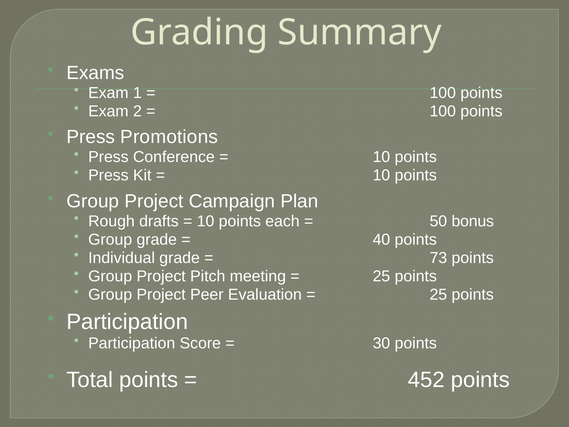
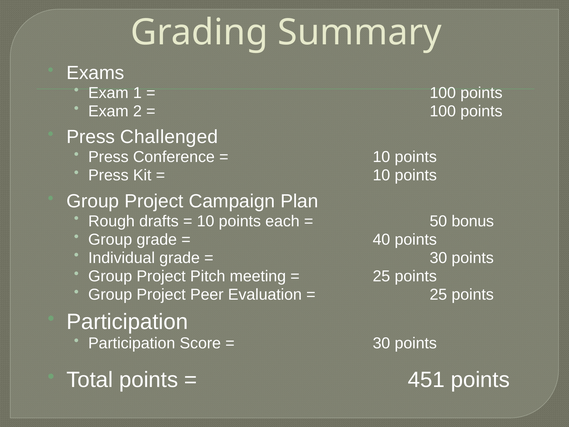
Promotions: Promotions -> Challenged
73 at (438, 258): 73 -> 30
452: 452 -> 451
